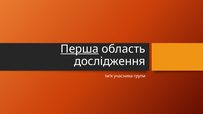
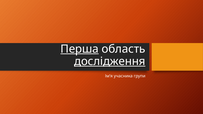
дослідження underline: none -> present
